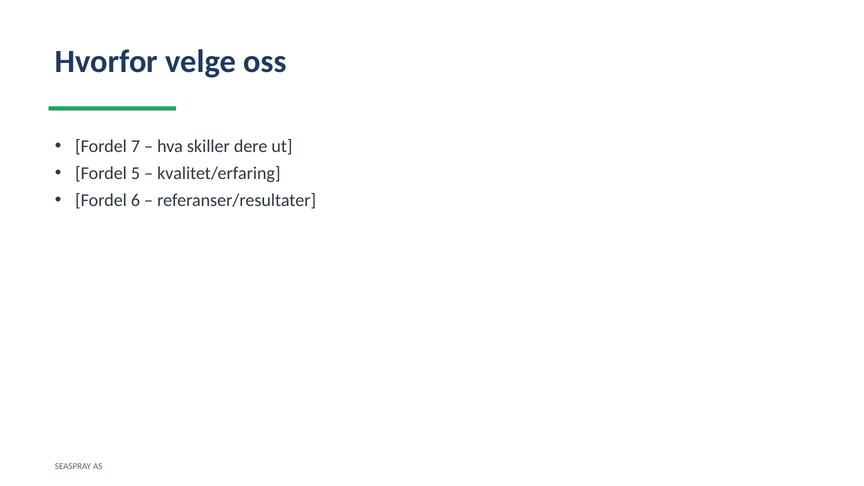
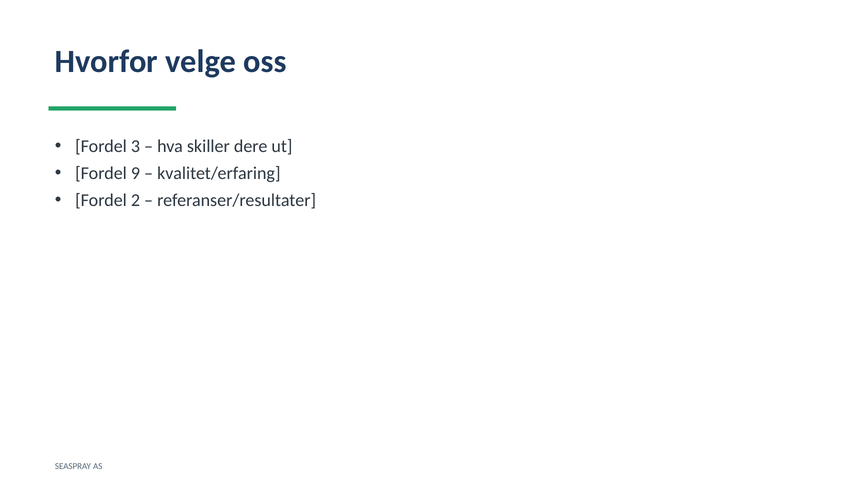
7: 7 -> 3
5: 5 -> 9
6: 6 -> 2
